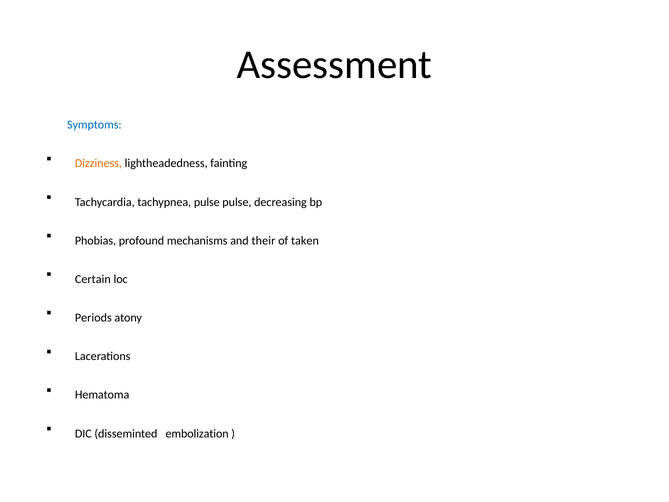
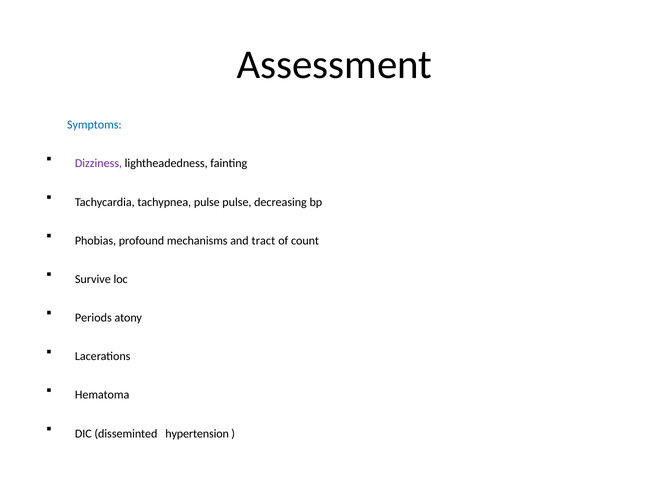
Dizziness colour: orange -> purple
their: their -> tract
taken: taken -> count
Certain: Certain -> Survive
embolization: embolization -> hypertension
